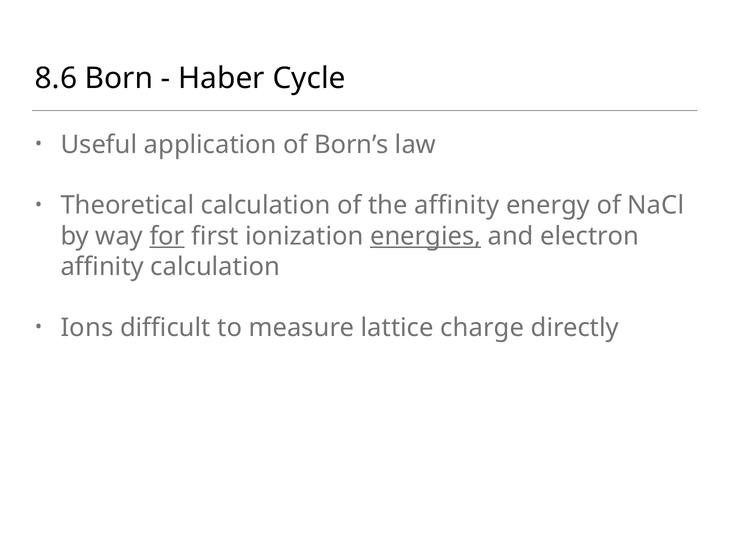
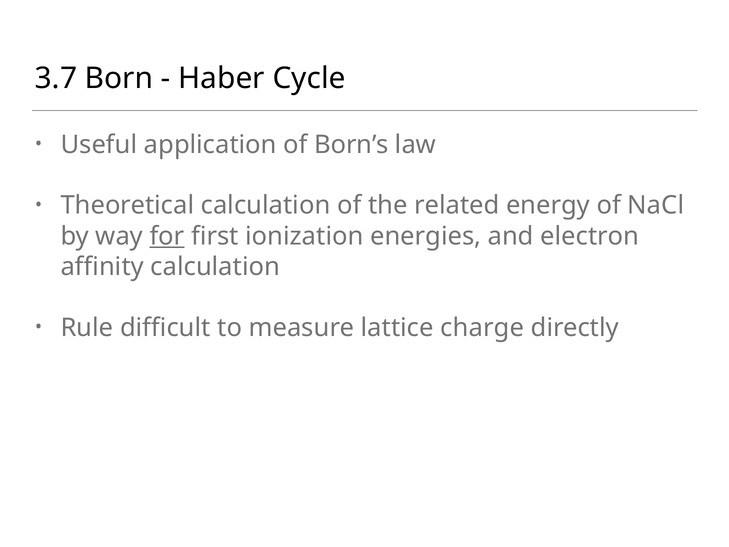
8.6: 8.6 -> 3.7
the affinity: affinity -> related
energies underline: present -> none
Ions: Ions -> Rule
